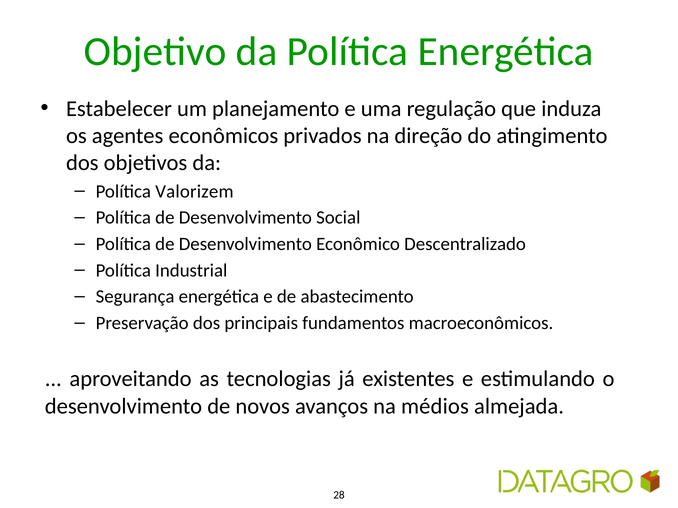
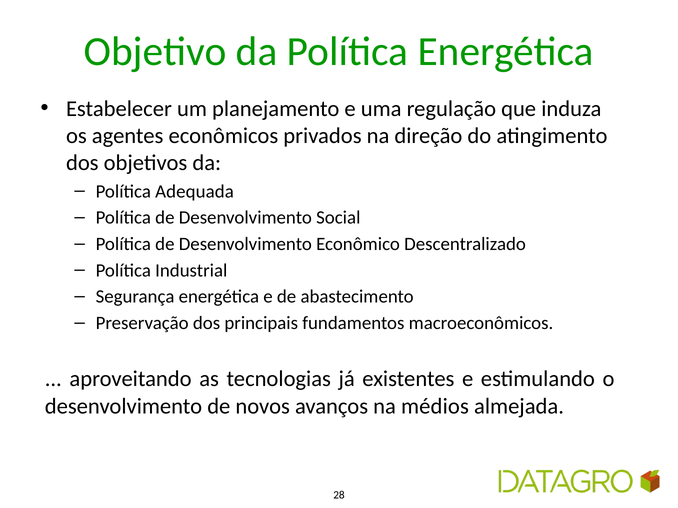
Valorizem: Valorizem -> Adequada
